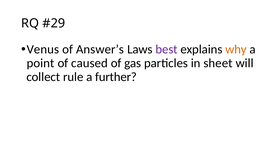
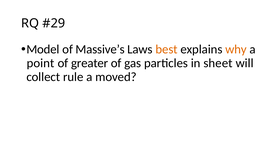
Venus: Venus -> Model
Answer’s: Answer’s -> Massive’s
best colour: purple -> orange
caused: caused -> greater
further: further -> moved
